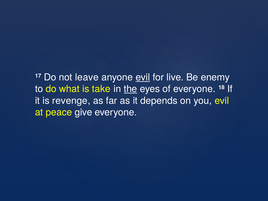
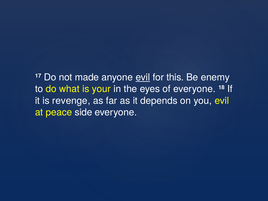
leave: leave -> made
live: live -> this
take: take -> your
the underline: present -> none
give: give -> side
